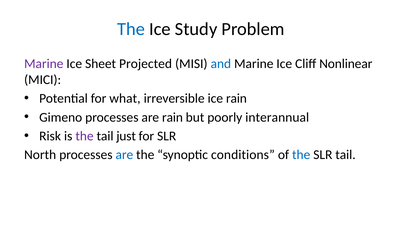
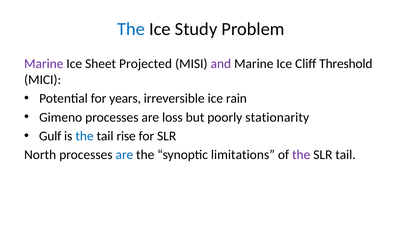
and colour: blue -> purple
Nonlinear: Nonlinear -> Threshold
what: what -> years
are rain: rain -> loss
interannual: interannual -> stationarity
Risk: Risk -> Gulf
the at (85, 136) colour: purple -> blue
just: just -> rise
conditions: conditions -> limitations
the at (301, 155) colour: blue -> purple
